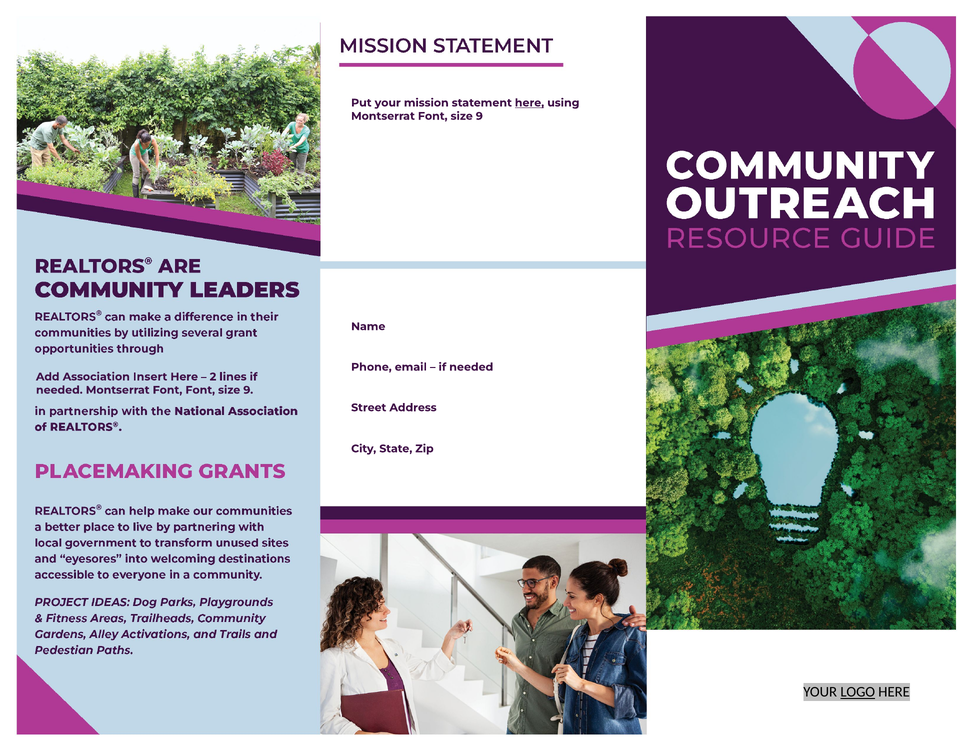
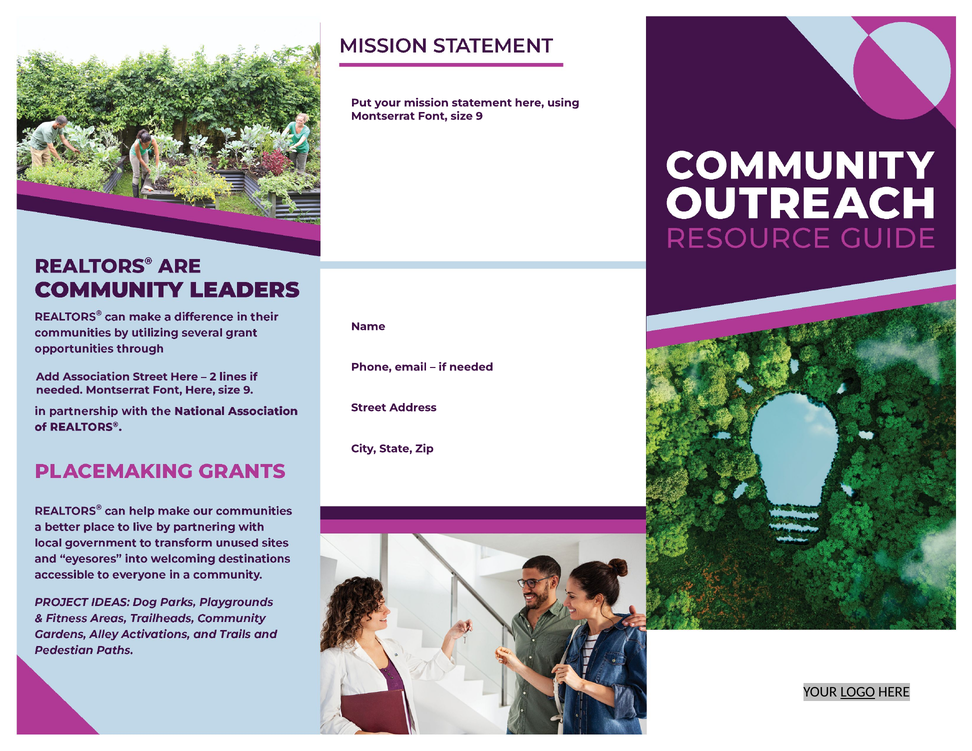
here at (529, 103) underline: present -> none
Association Insert: Insert -> Street
Font Font: Font -> Here
